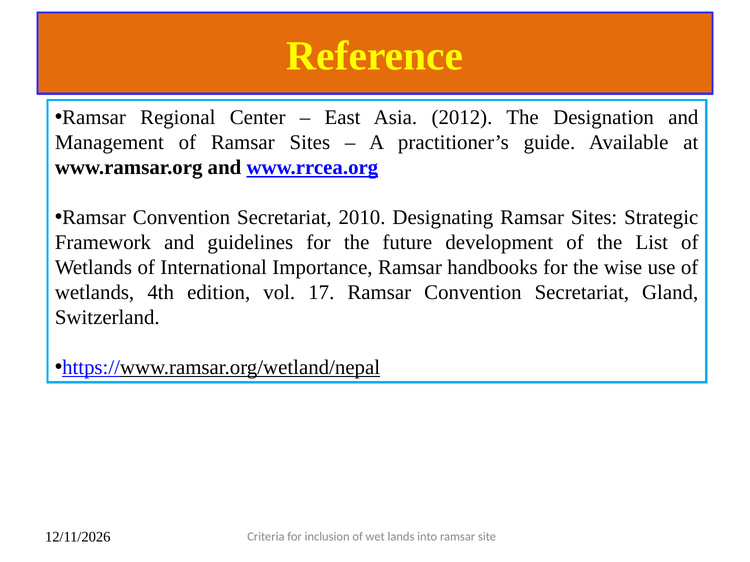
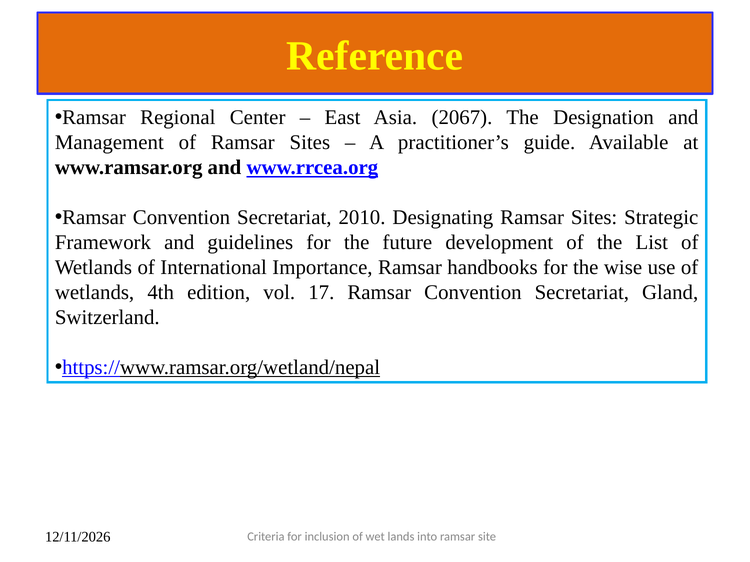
2012: 2012 -> 2067
